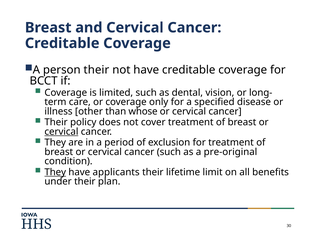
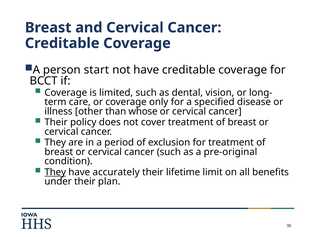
person their: their -> start
cervical at (61, 132) underline: present -> none
applicants: applicants -> accurately
